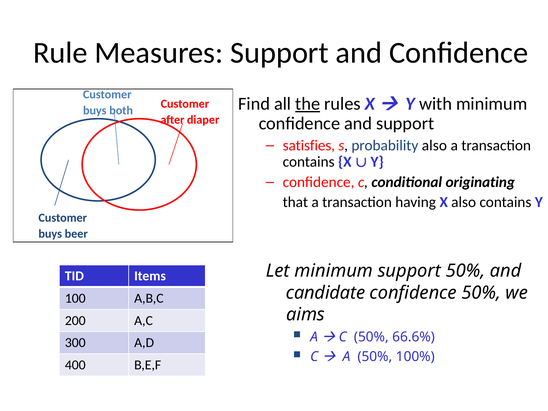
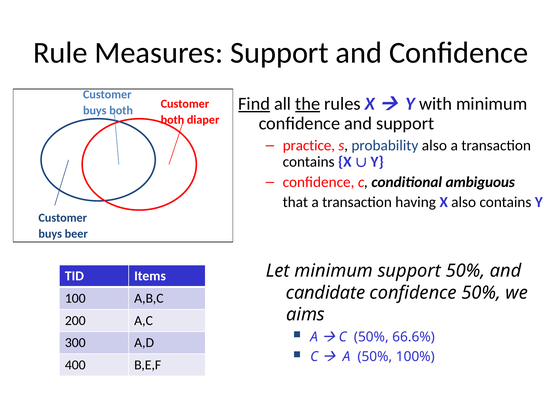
Find underline: none -> present
after at (172, 120): after -> both
satisfies: satisfies -> practice
originating: originating -> ambiguous
